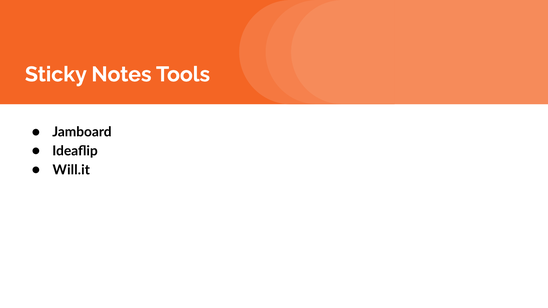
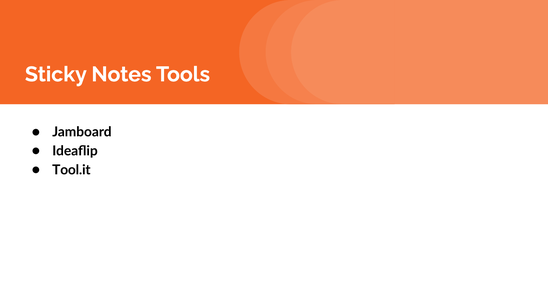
Will.it: Will.it -> Tool.it
